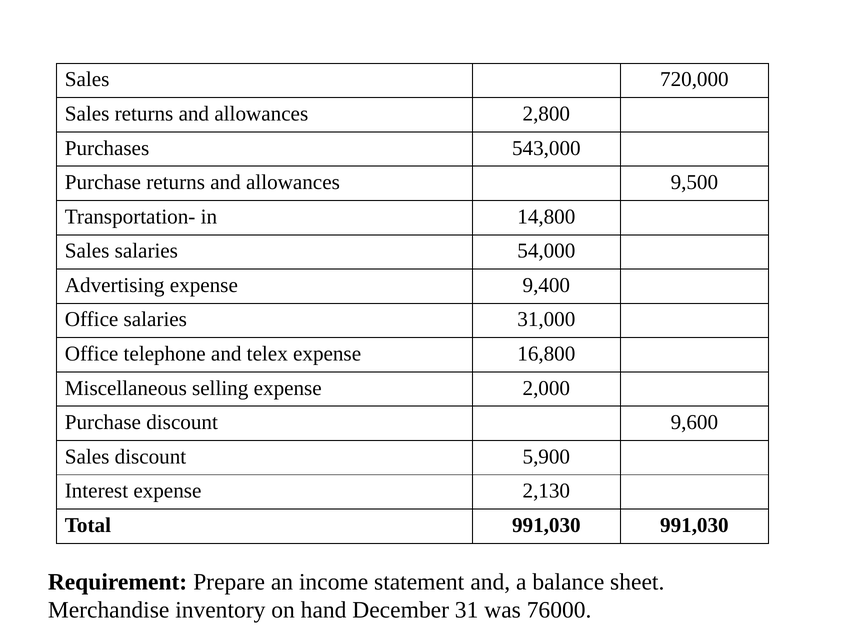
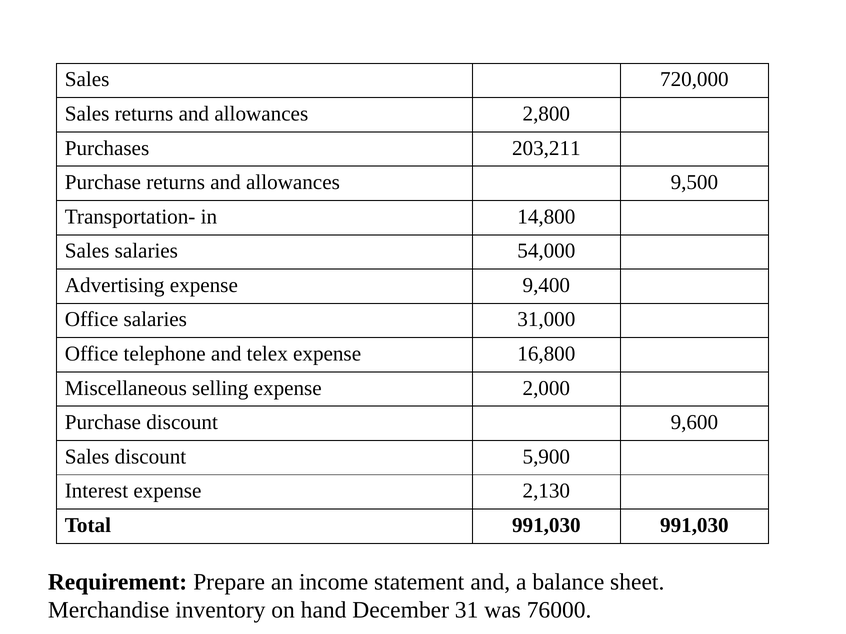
543,000: 543,000 -> 203,211
